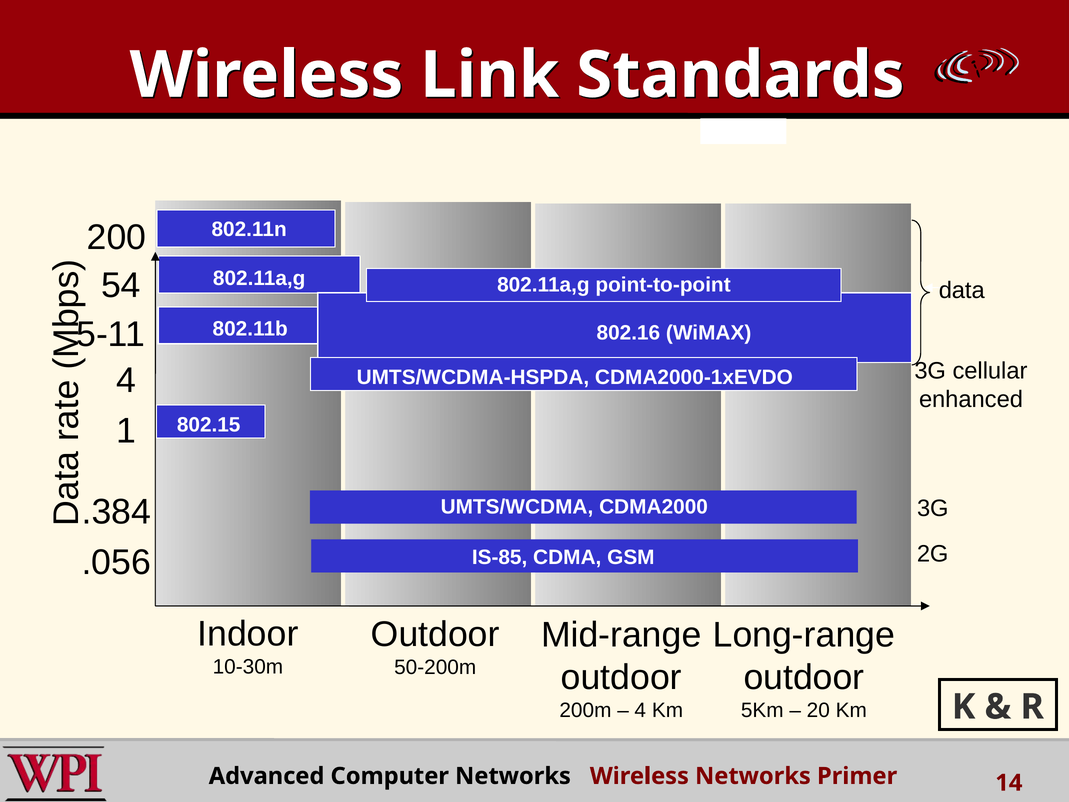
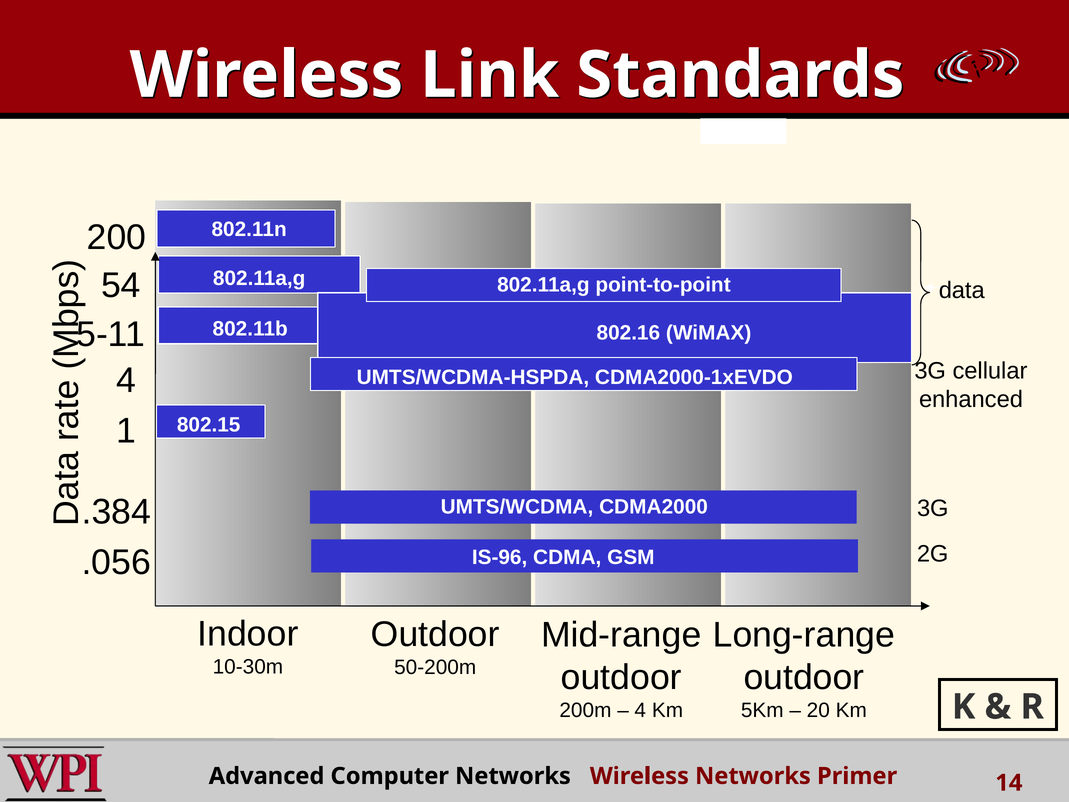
IS-85: IS-85 -> IS-96
